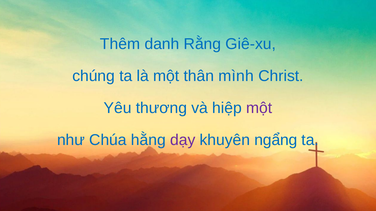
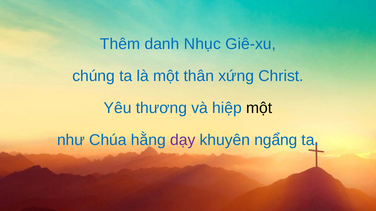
Rằng: Rằng -> Nhục
mình: mình -> xứng
một at (259, 108) colour: purple -> black
